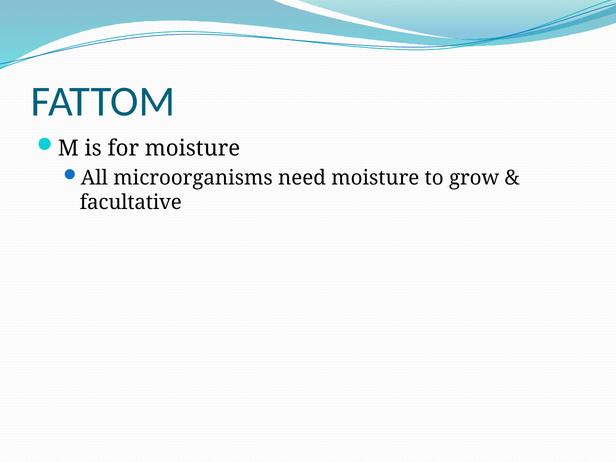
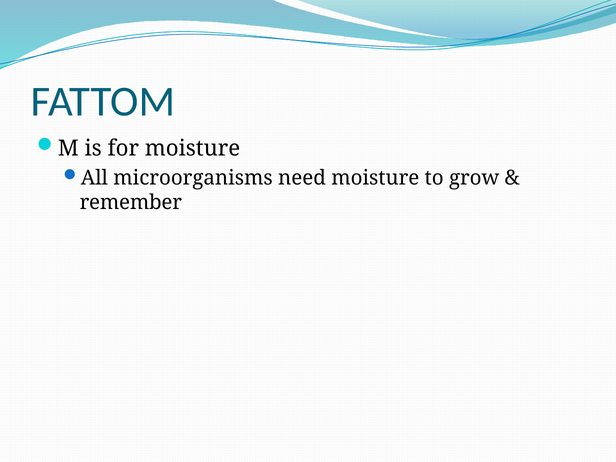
facultative: facultative -> remember
